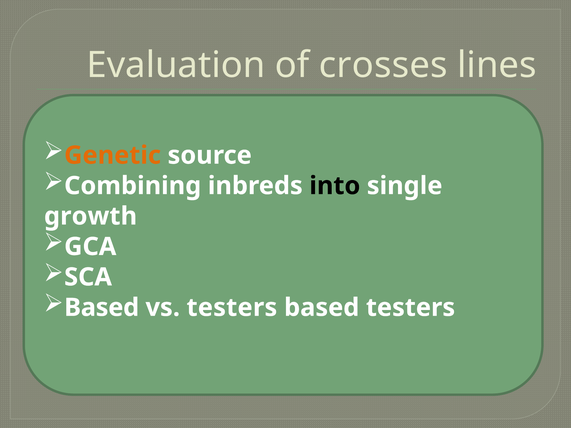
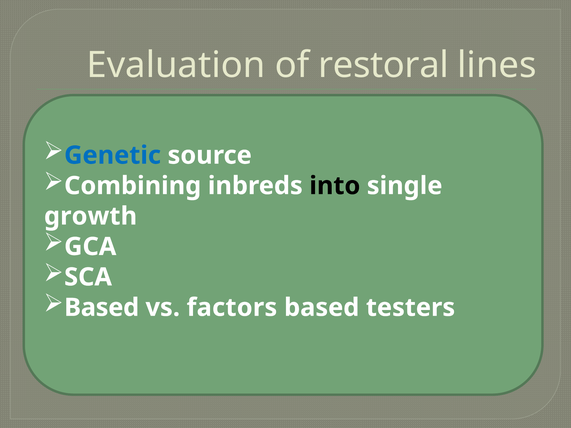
crosses: crosses -> restoral
Genetic colour: orange -> blue
vs testers: testers -> factors
